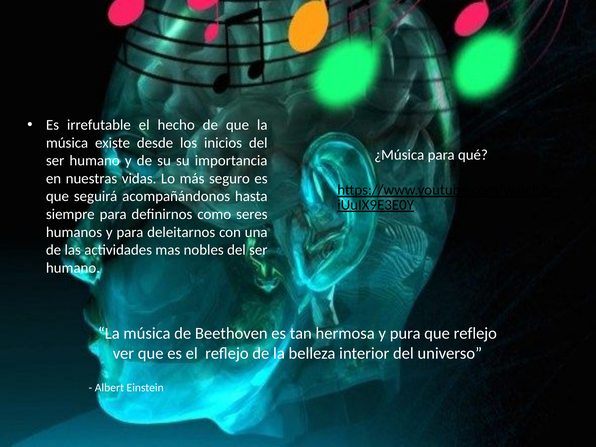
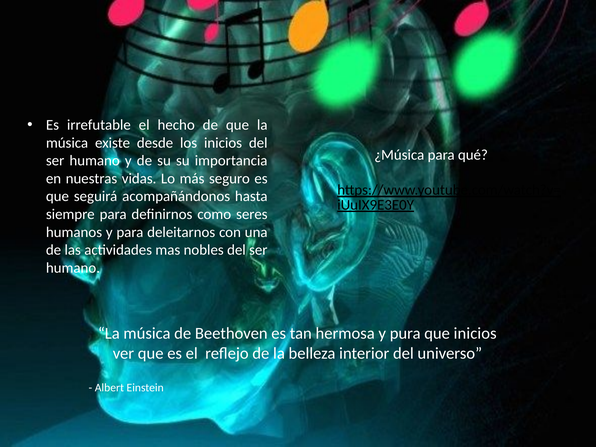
que reflejo: reflejo -> inicios
